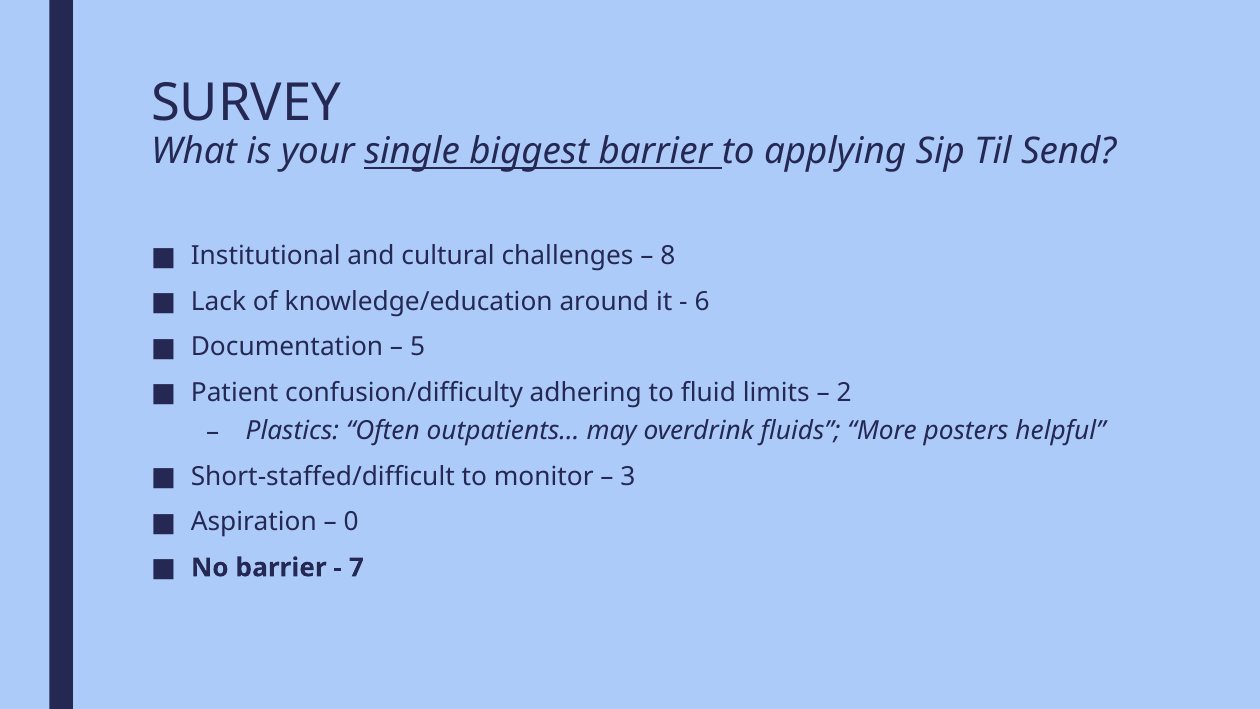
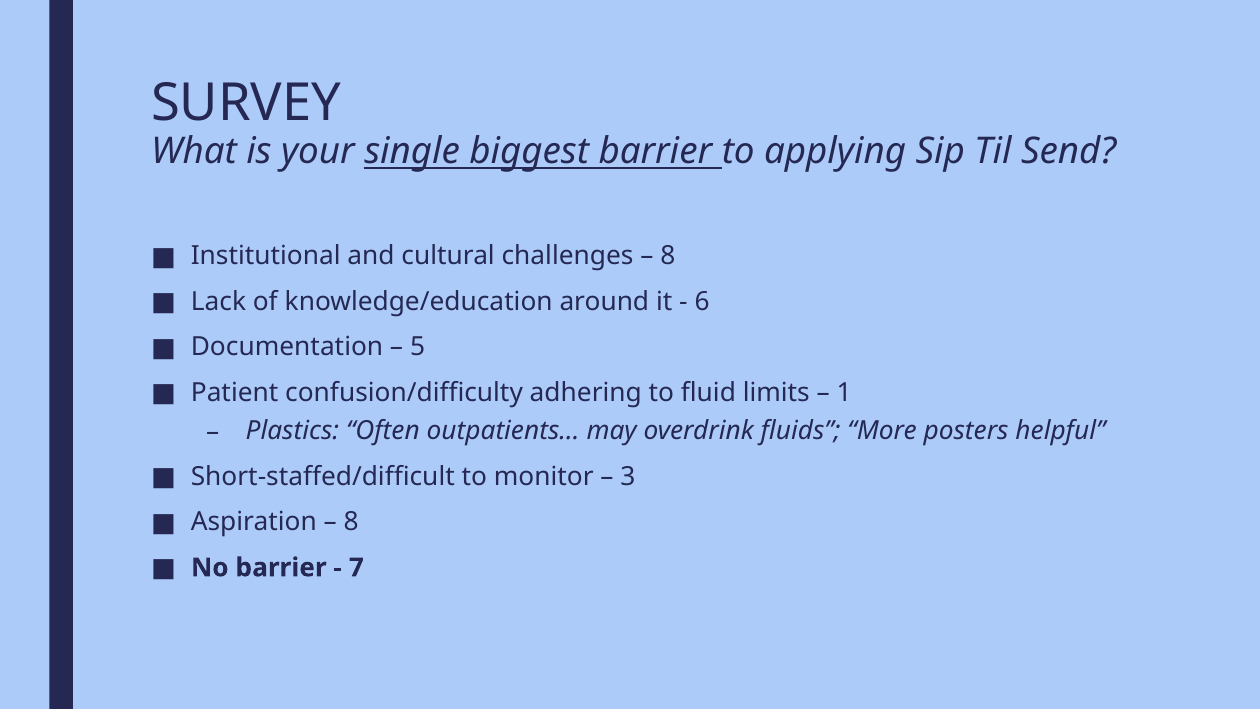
2: 2 -> 1
0 at (351, 522): 0 -> 8
